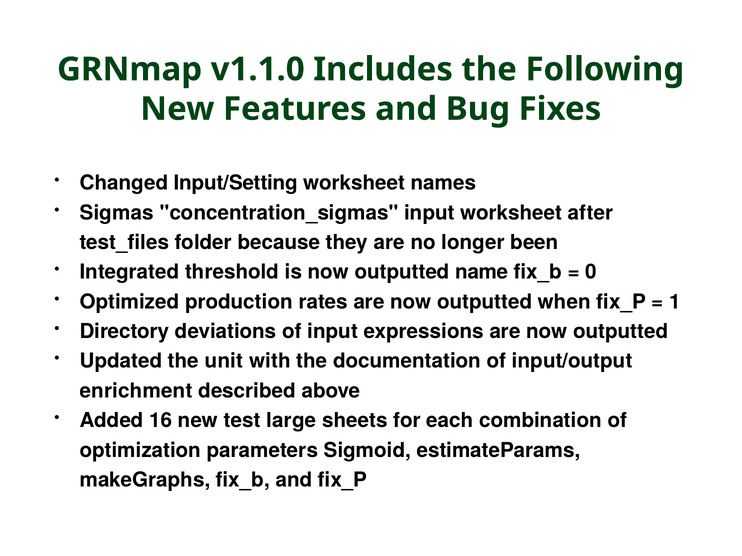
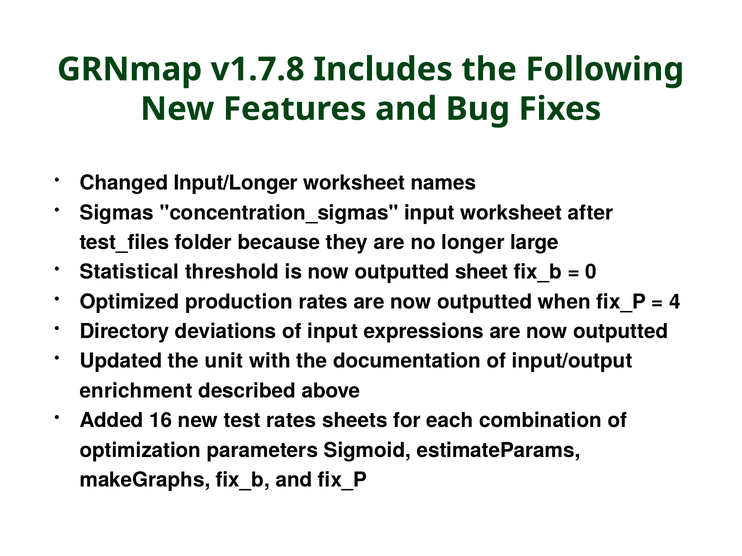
v1.1.0: v1.1.0 -> v1.7.8
Input/Setting: Input/Setting -> Input/Longer
been: been -> large
Integrated: Integrated -> Statistical
name: name -> sheet
1: 1 -> 4
test large: large -> rates
